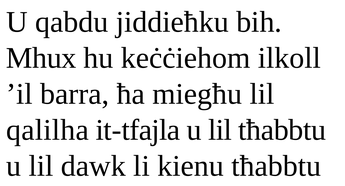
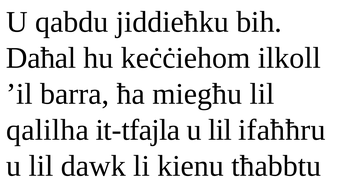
Mhux: Mhux -> Daħal
lil tħabbtu: tħabbtu -> ifaħħru
